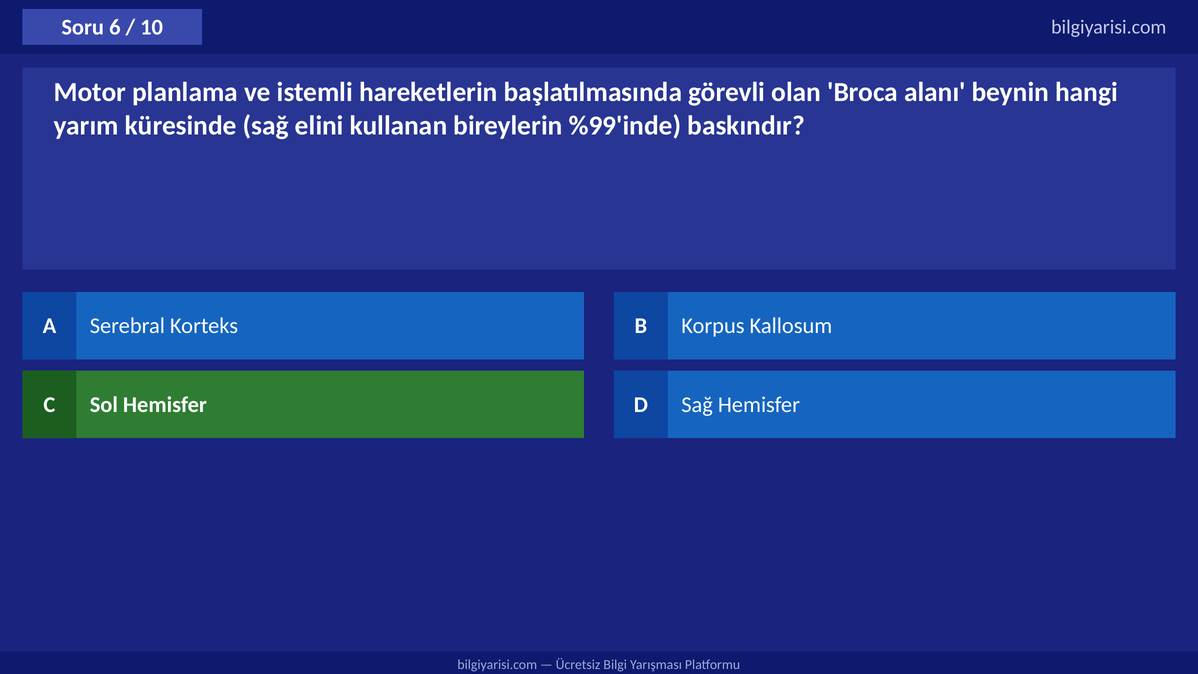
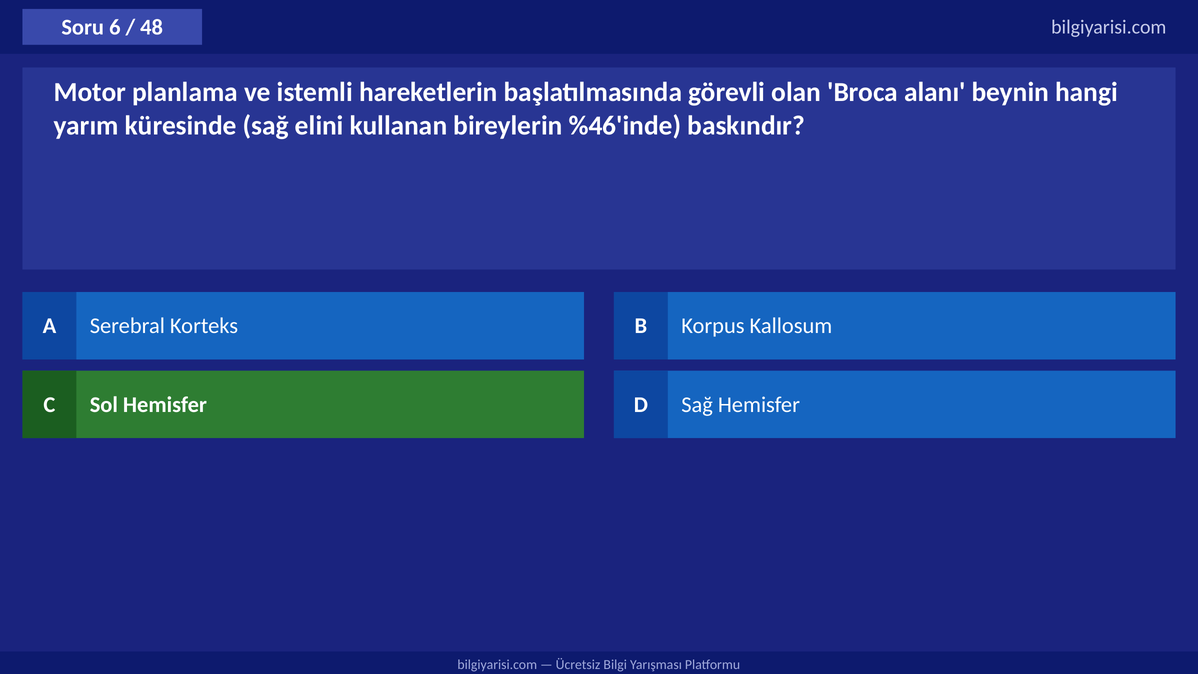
10: 10 -> 48
%99'inde: %99'inde -> %46'inde
